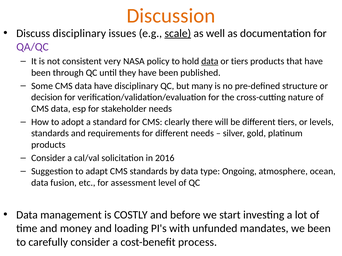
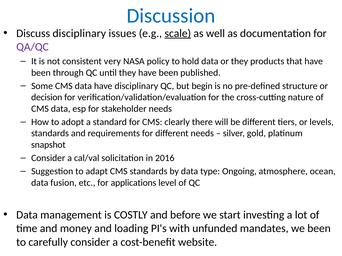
Discussion colour: orange -> blue
data at (210, 61) underline: present -> none
or tiers: tiers -> they
many: many -> begin
products at (48, 145): products -> snapshot
assessment: assessment -> applications
process: process -> website
